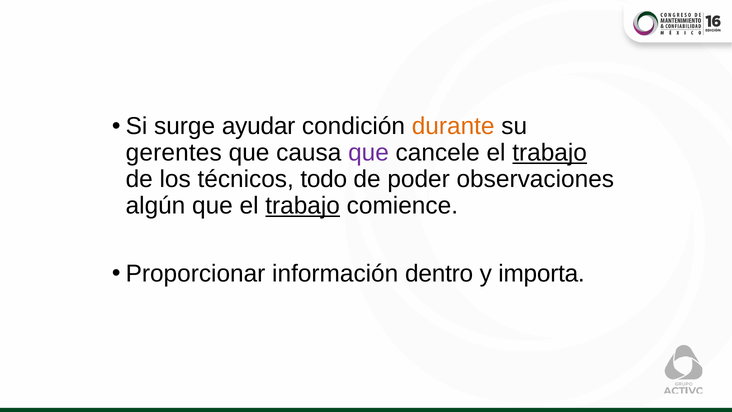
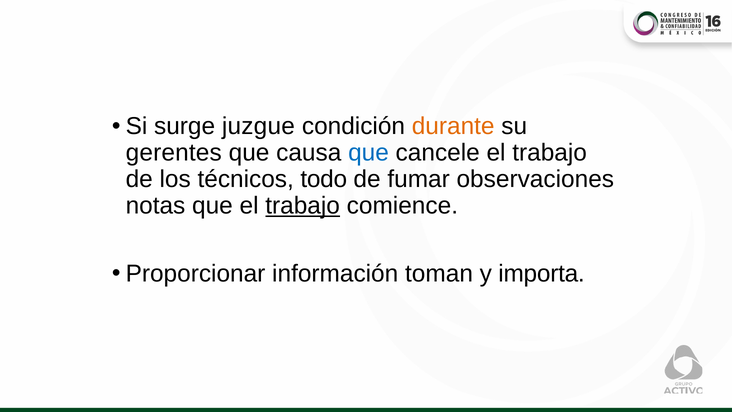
ayudar: ayudar -> juzgue
que at (369, 153) colour: purple -> blue
trabajo at (550, 153) underline: present -> none
poder: poder -> fumar
algún: algún -> notas
dentro: dentro -> toman
